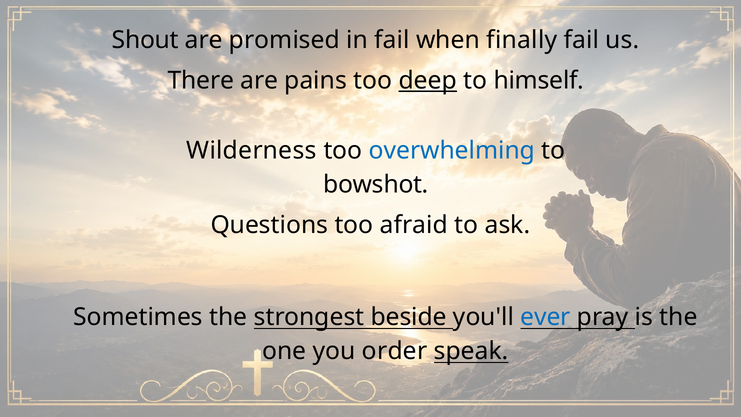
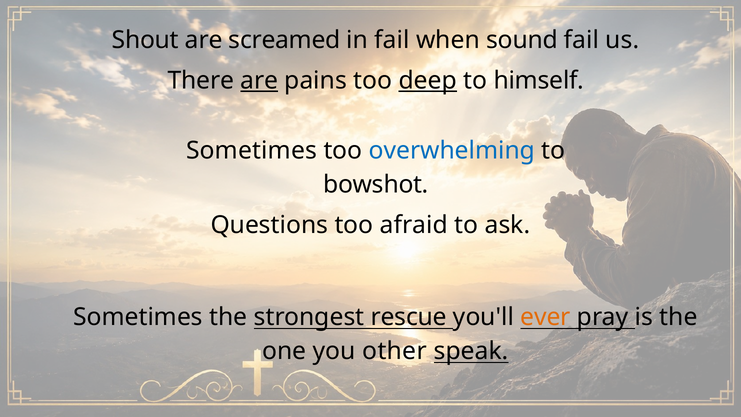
promised: promised -> screamed
finally: finally -> sound
are at (259, 81) underline: none -> present
Wilderness at (252, 150): Wilderness -> Sometimes
beside: beside -> rescue
ever colour: blue -> orange
order: order -> other
